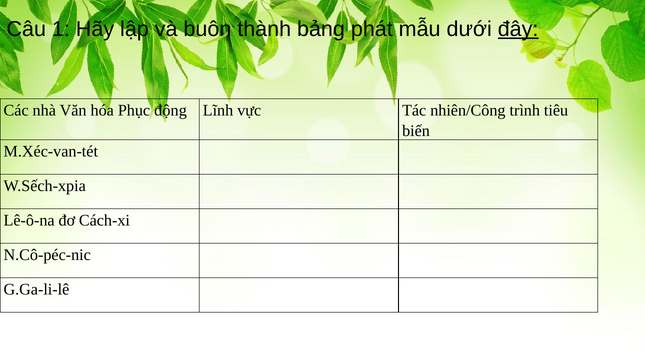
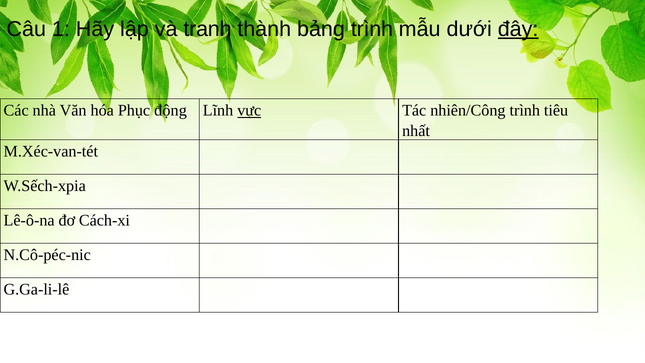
buôn: buôn -> tranh
bảng phát: phát -> trình
vực underline: none -> present
biến: biến -> nhất
